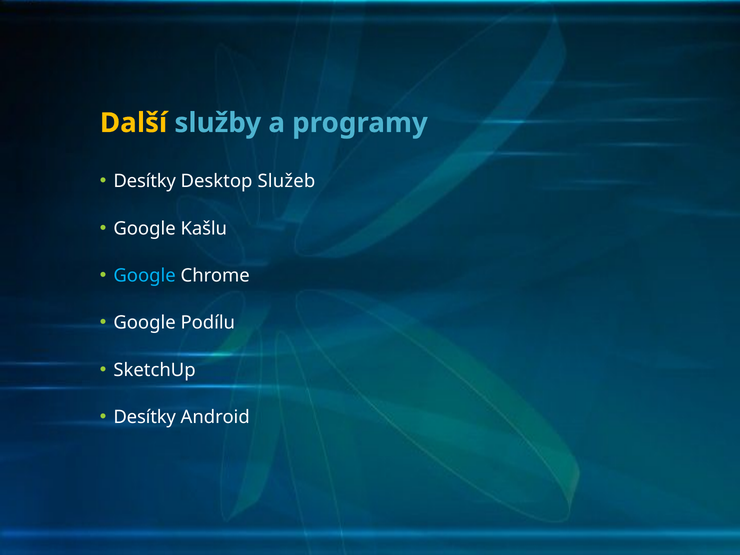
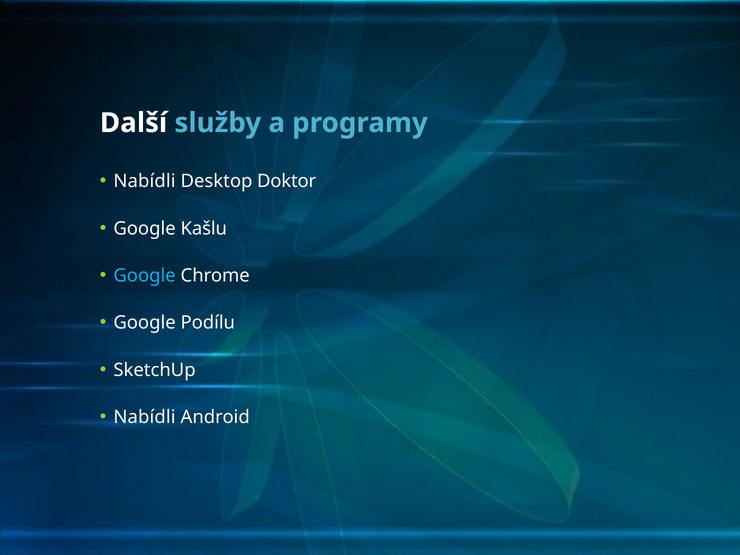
Další colour: yellow -> white
Desítky at (145, 181): Desítky -> Nabídli
Služeb: Služeb -> Doktor
Desítky at (145, 417): Desítky -> Nabídli
